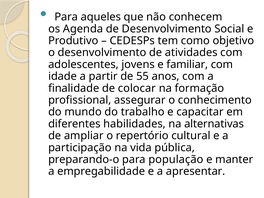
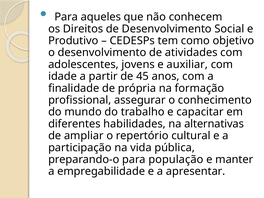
Agenda: Agenda -> Direitos
familiar: familiar -> auxiliar
55: 55 -> 45
colocar: colocar -> própria
